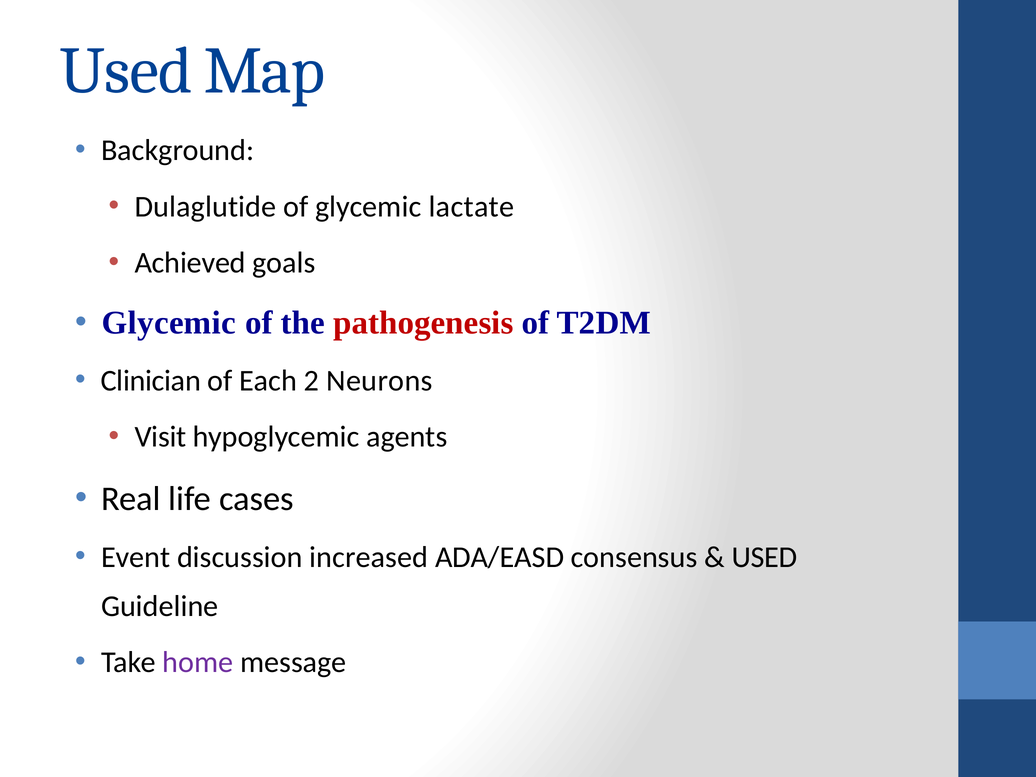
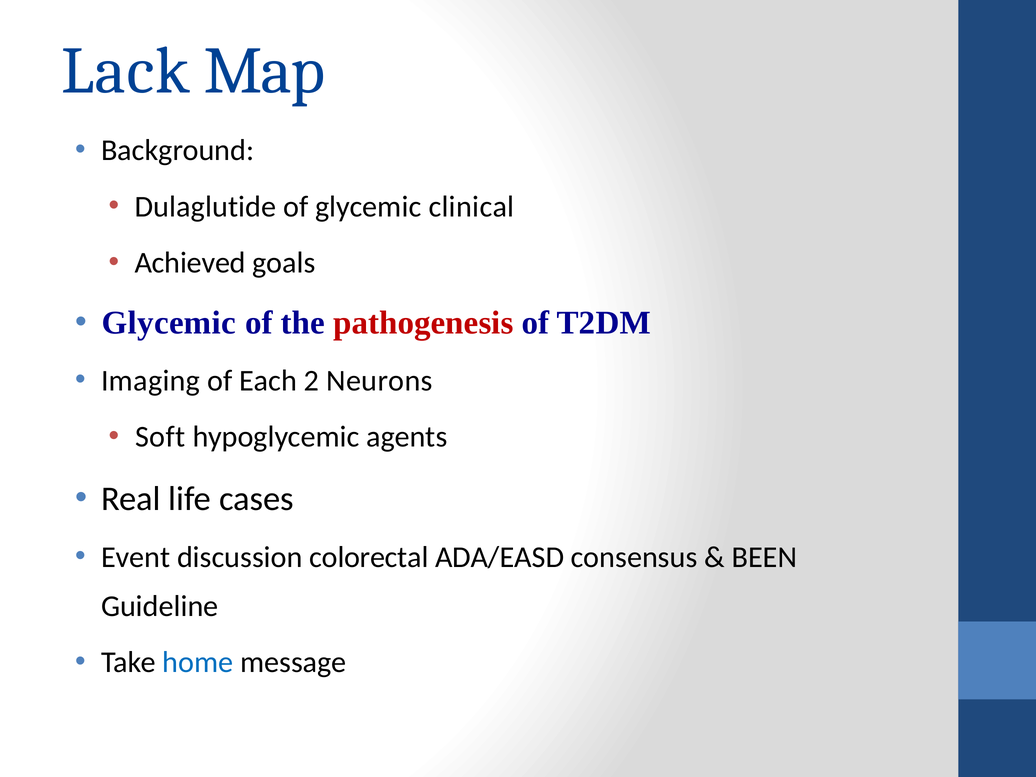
Used at (126, 71): Used -> Lack
lactate: lactate -> clinical
Clinician: Clinician -> Imaging
Visit: Visit -> Soft
increased: increased -> colorectal
USED at (765, 557): USED -> BEEN
home colour: purple -> blue
